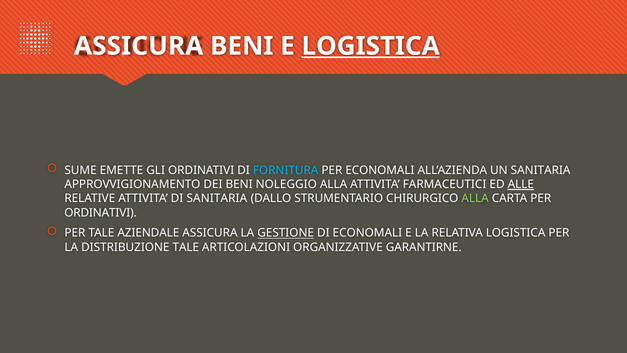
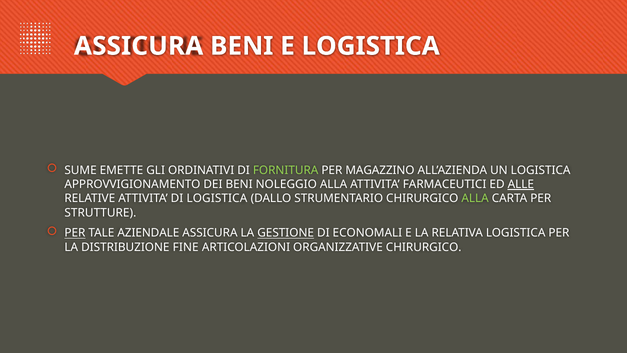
LOGISTICA at (371, 46) underline: present -> none
FORNITURA colour: light blue -> light green
PER ECONOMALI: ECONOMALI -> MAGAZZINO
UN SANITARIA: SANITARIA -> LOGISTICA
DI SANITARIA: SANITARIA -> LOGISTICA
ORDINATIVI at (100, 213): ORDINATIVI -> STRUTTURE
PER at (75, 233) underline: none -> present
DISTRIBUZIONE TALE: TALE -> FINE
ORGANIZZATIVE GARANTIRNE: GARANTIRNE -> CHIRURGICO
